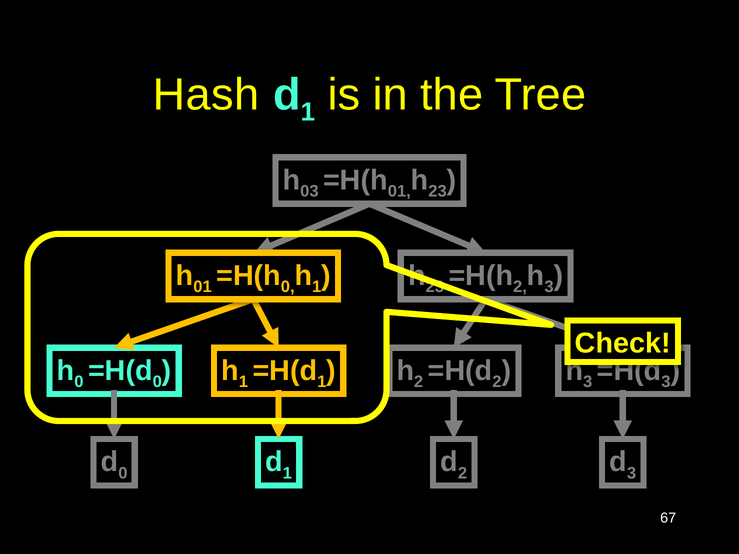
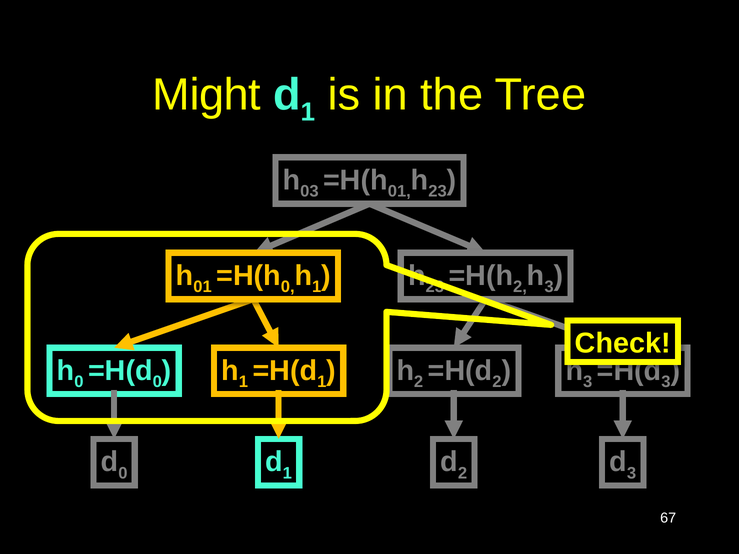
Hash: Hash -> Might
